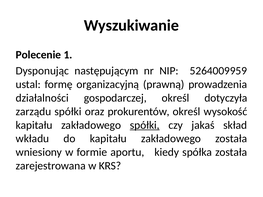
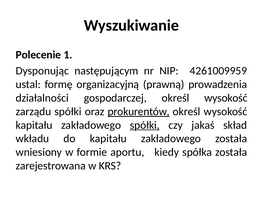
5264009959: 5264009959 -> 4261009959
gospodarczej określ dotyczyła: dotyczyła -> wysokość
prokurentów underline: none -> present
